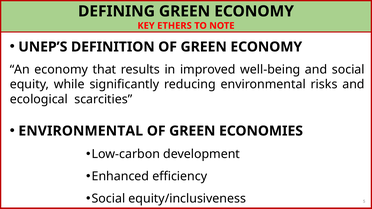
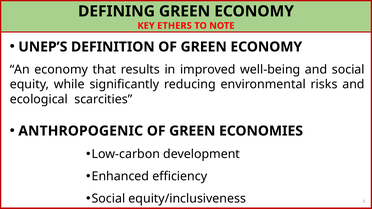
ENVIRONMENTAL at (81, 131): ENVIRONMENTAL -> ANTHROPOGENIC
